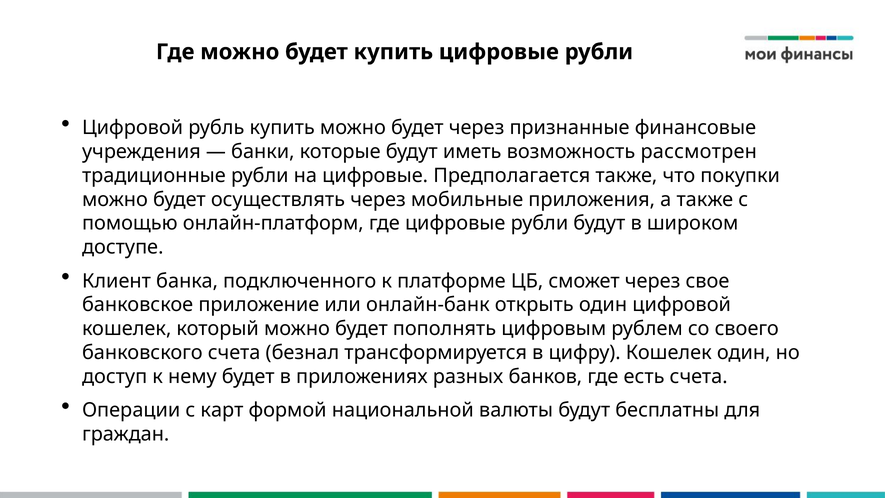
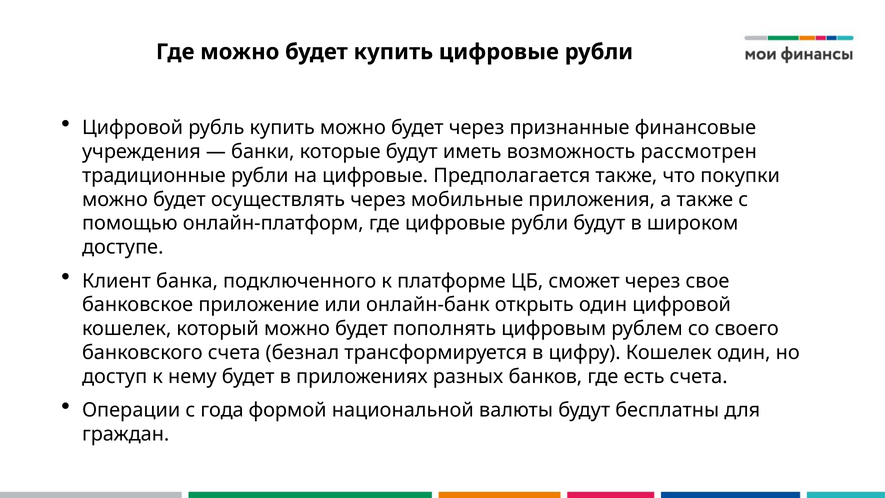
карт: карт -> года
